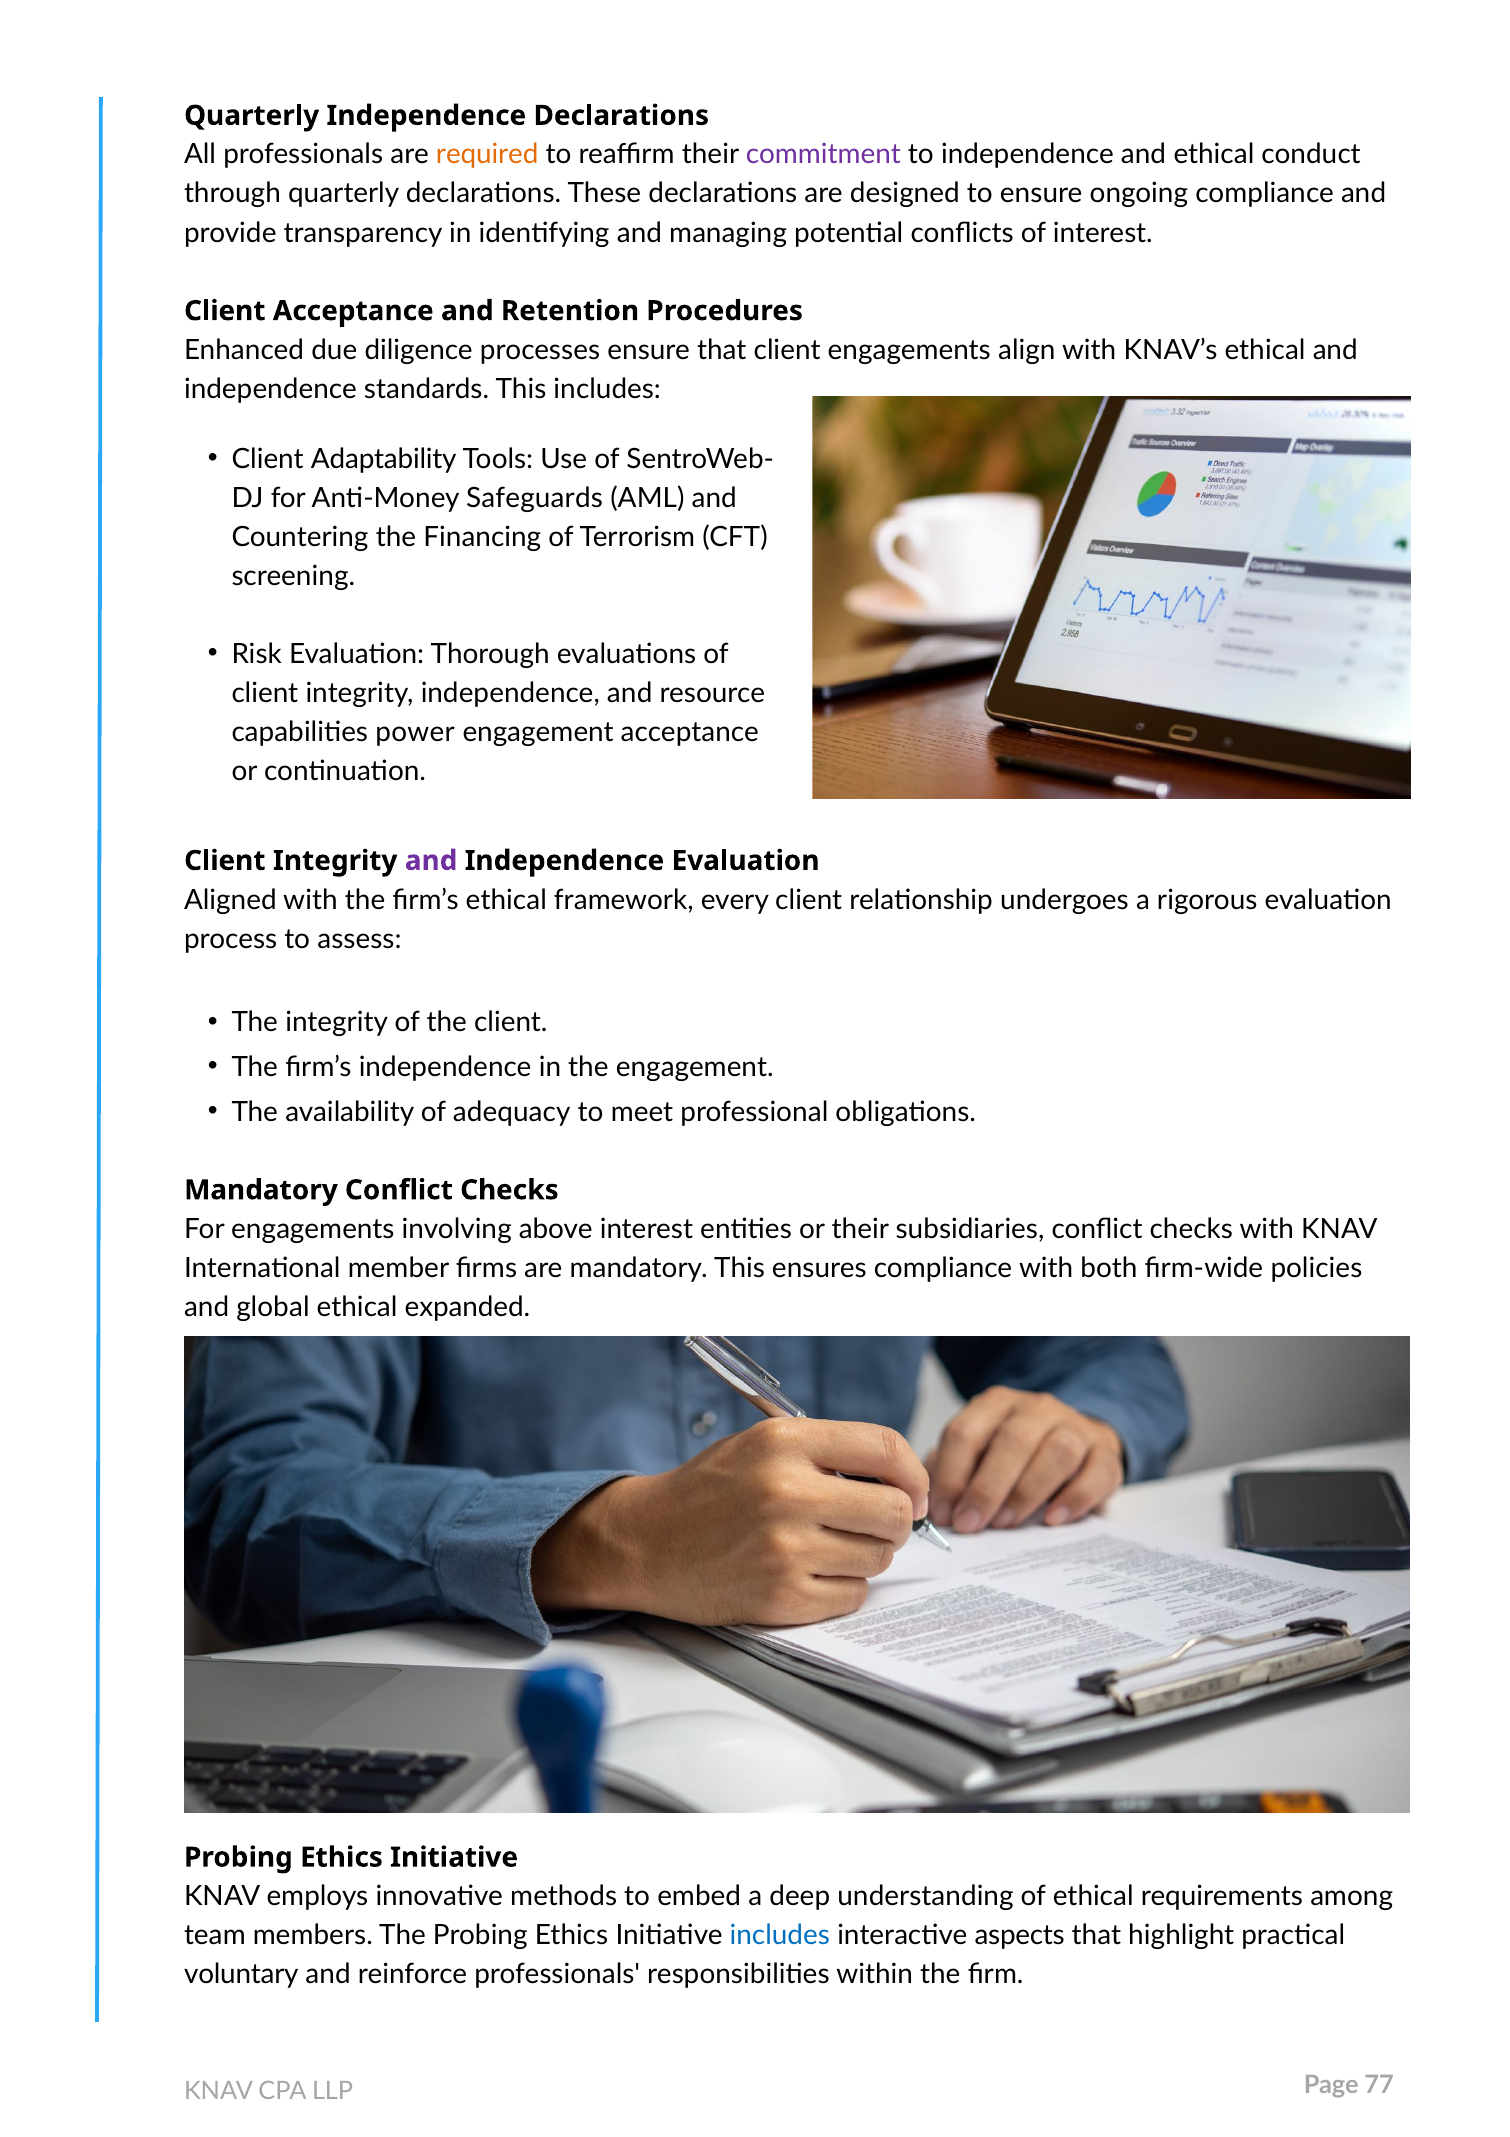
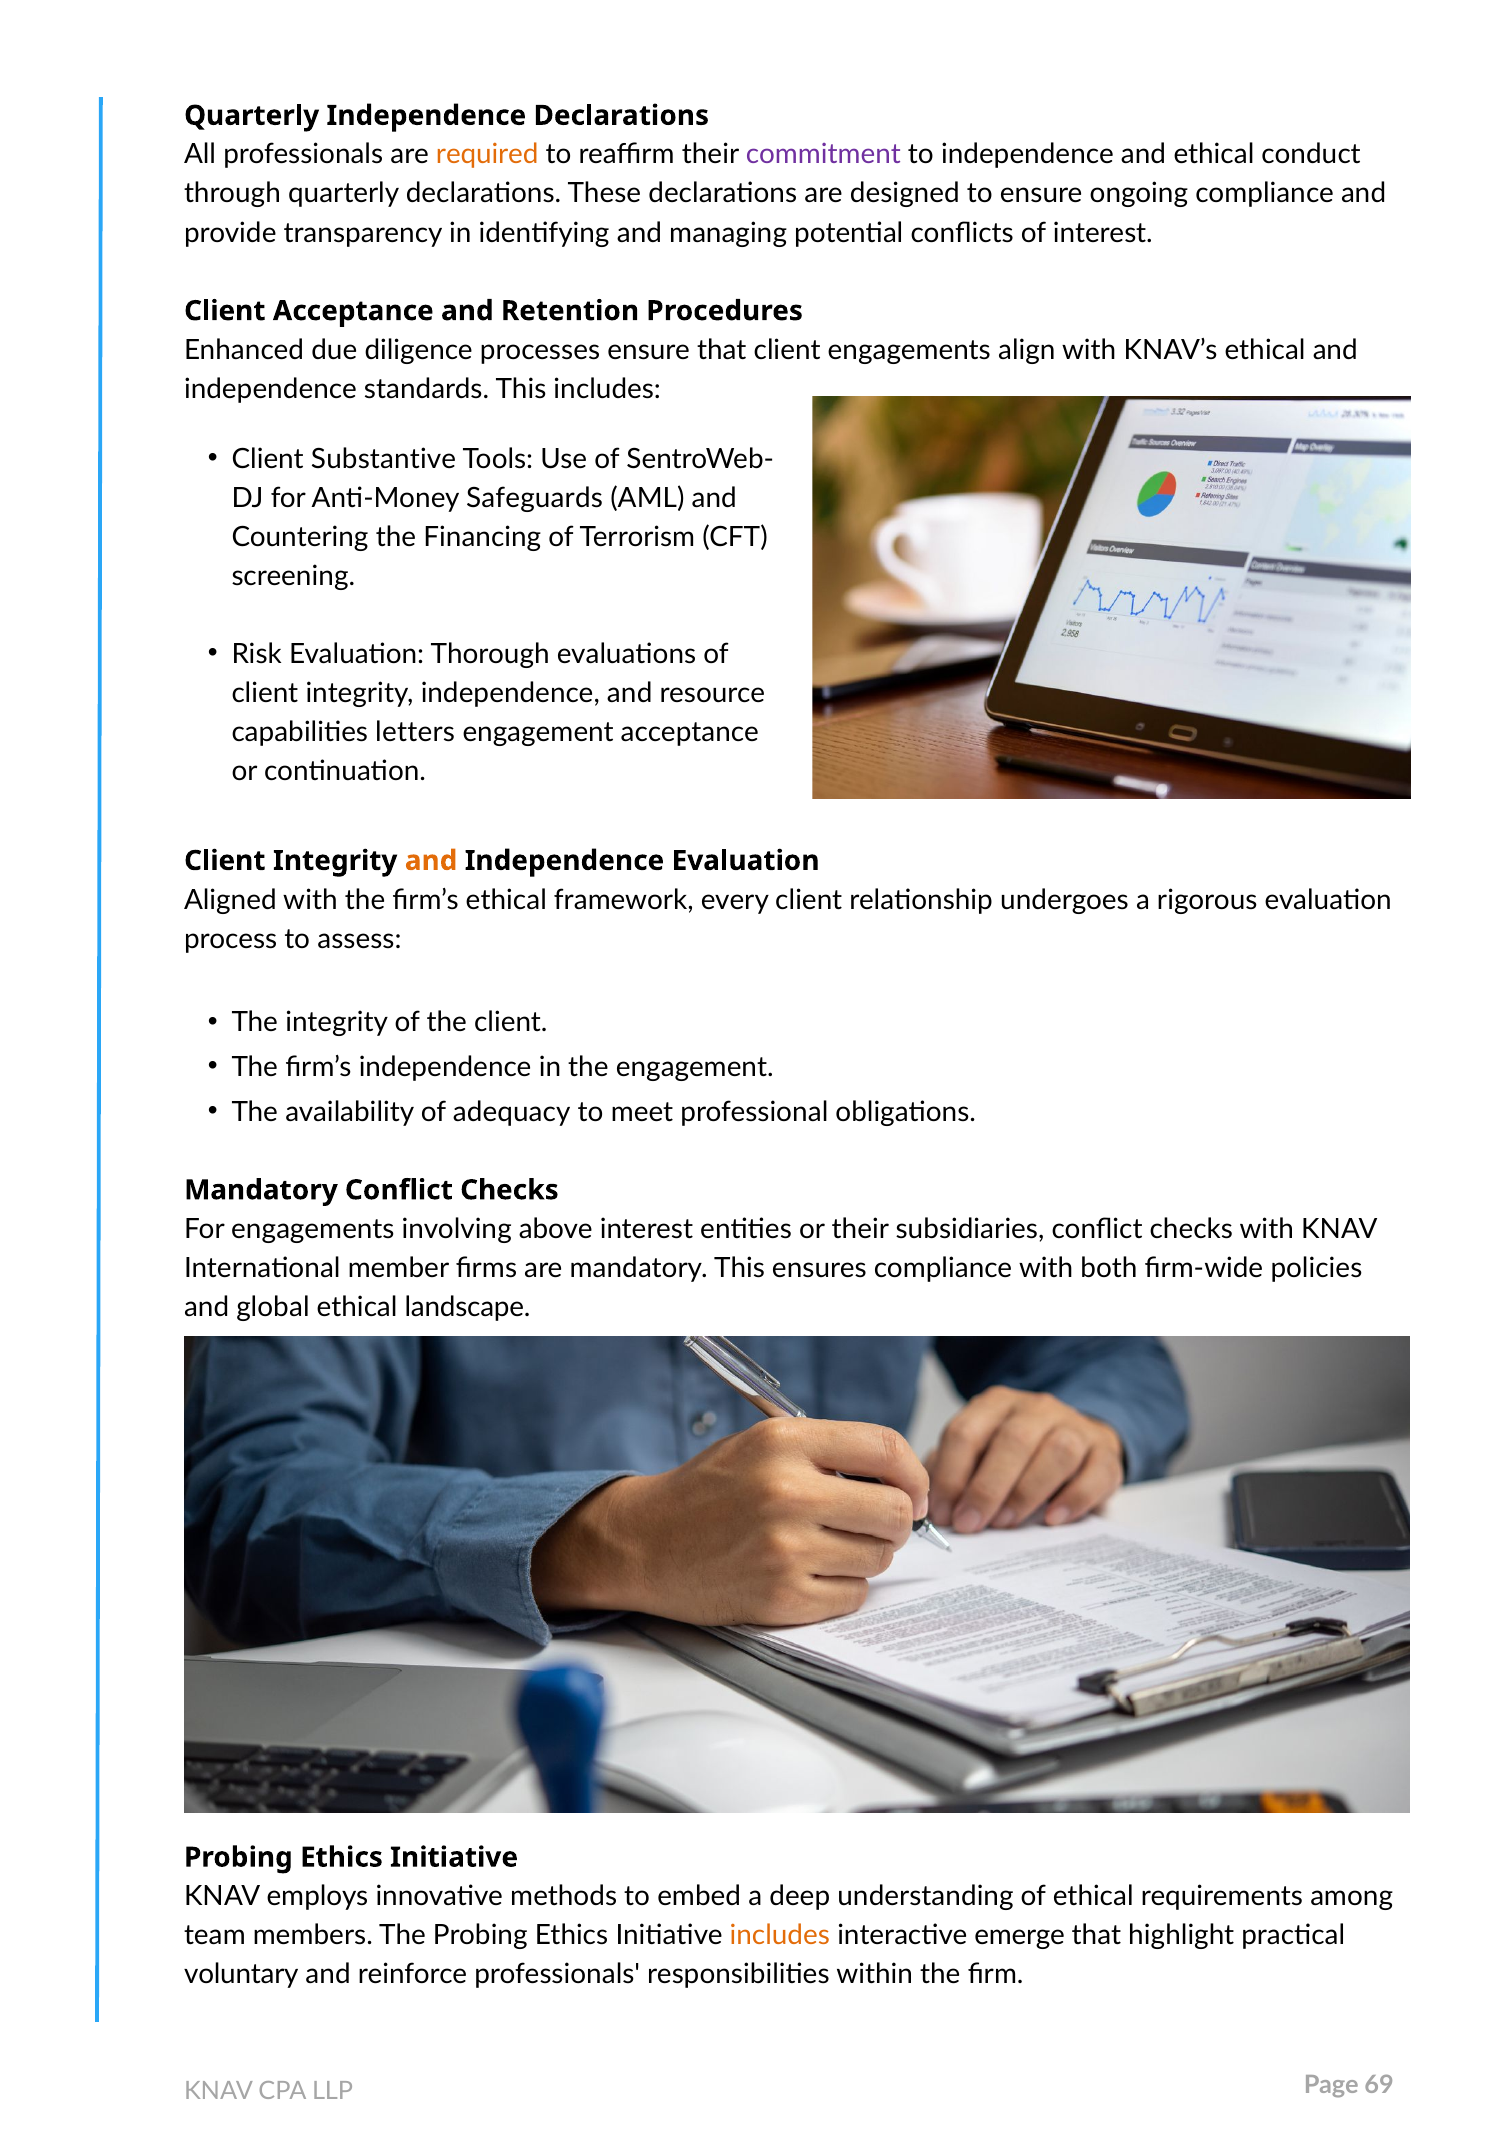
Adaptability: Adaptability -> Substantive
power: power -> letters
and at (431, 861) colour: purple -> orange
expanded: expanded -> landscape
includes at (780, 1935) colour: blue -> orange
aspects: aspects -> emerge
77: 77 -> 69
